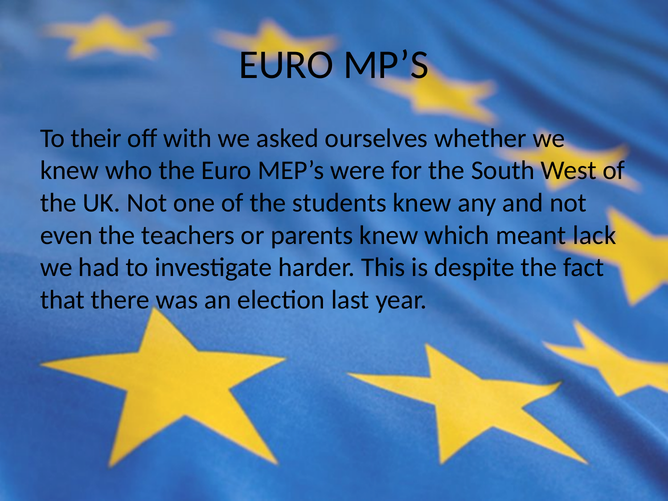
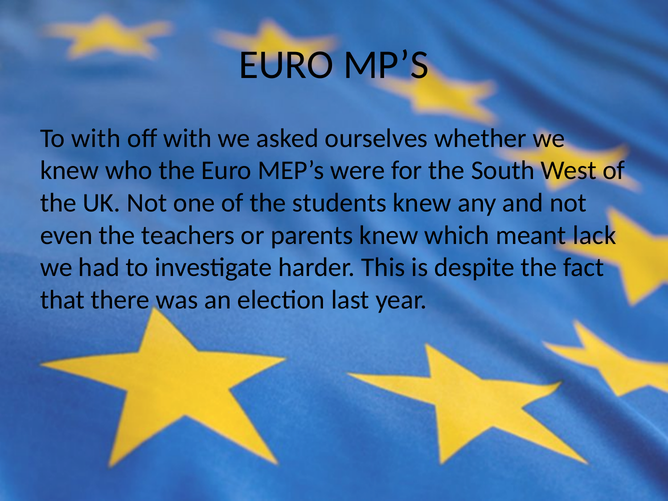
To their: their -> with
